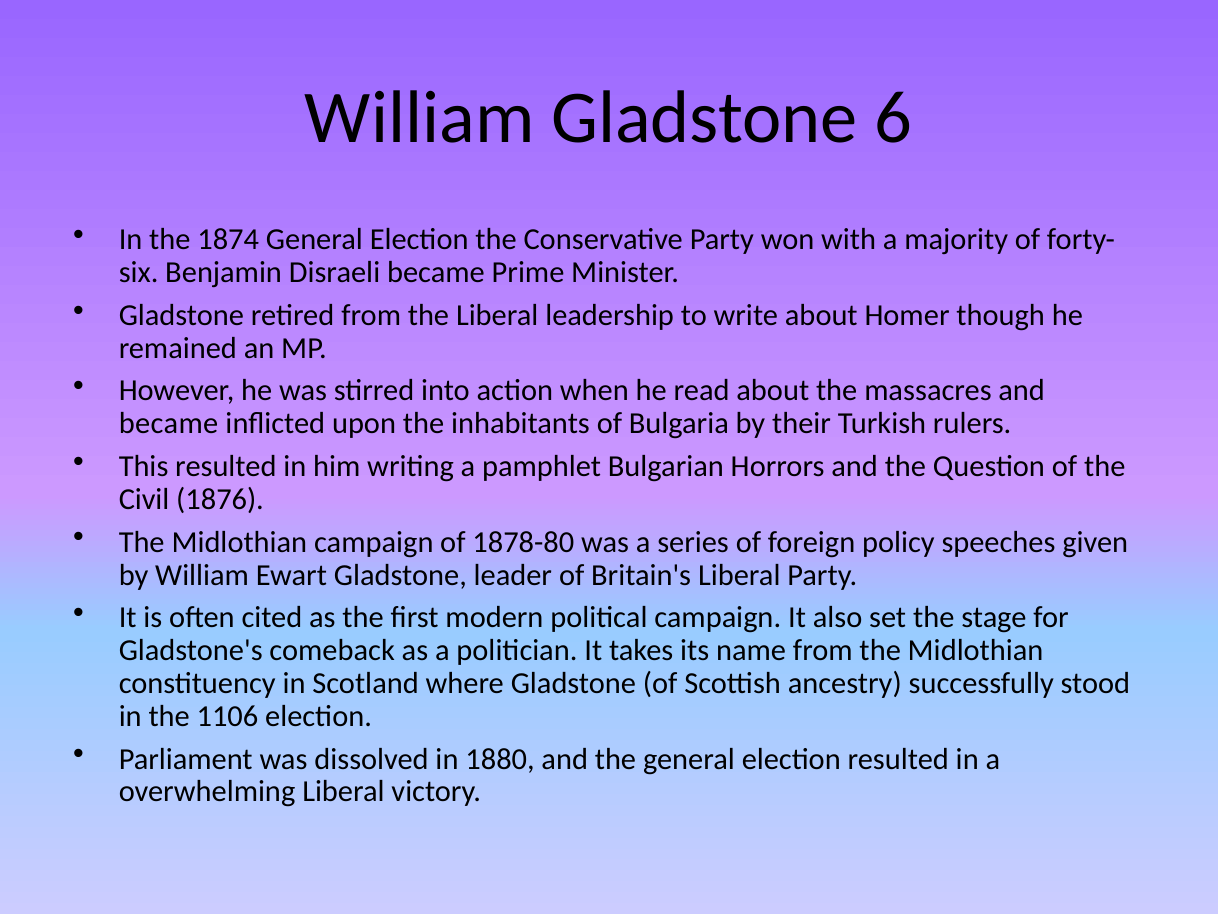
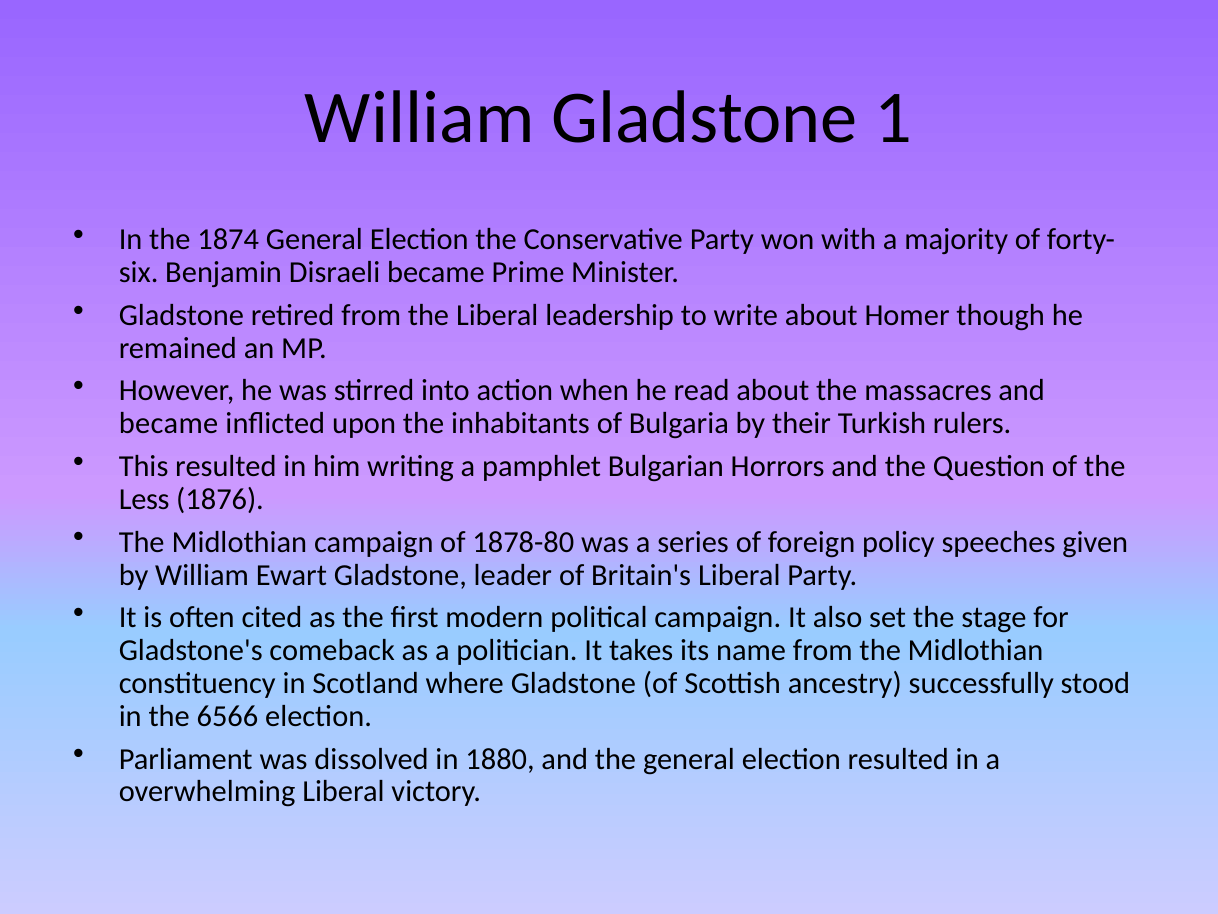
6: 6 -> 1
Civil: Civil -> Less
1106: 1106 -> 6566
